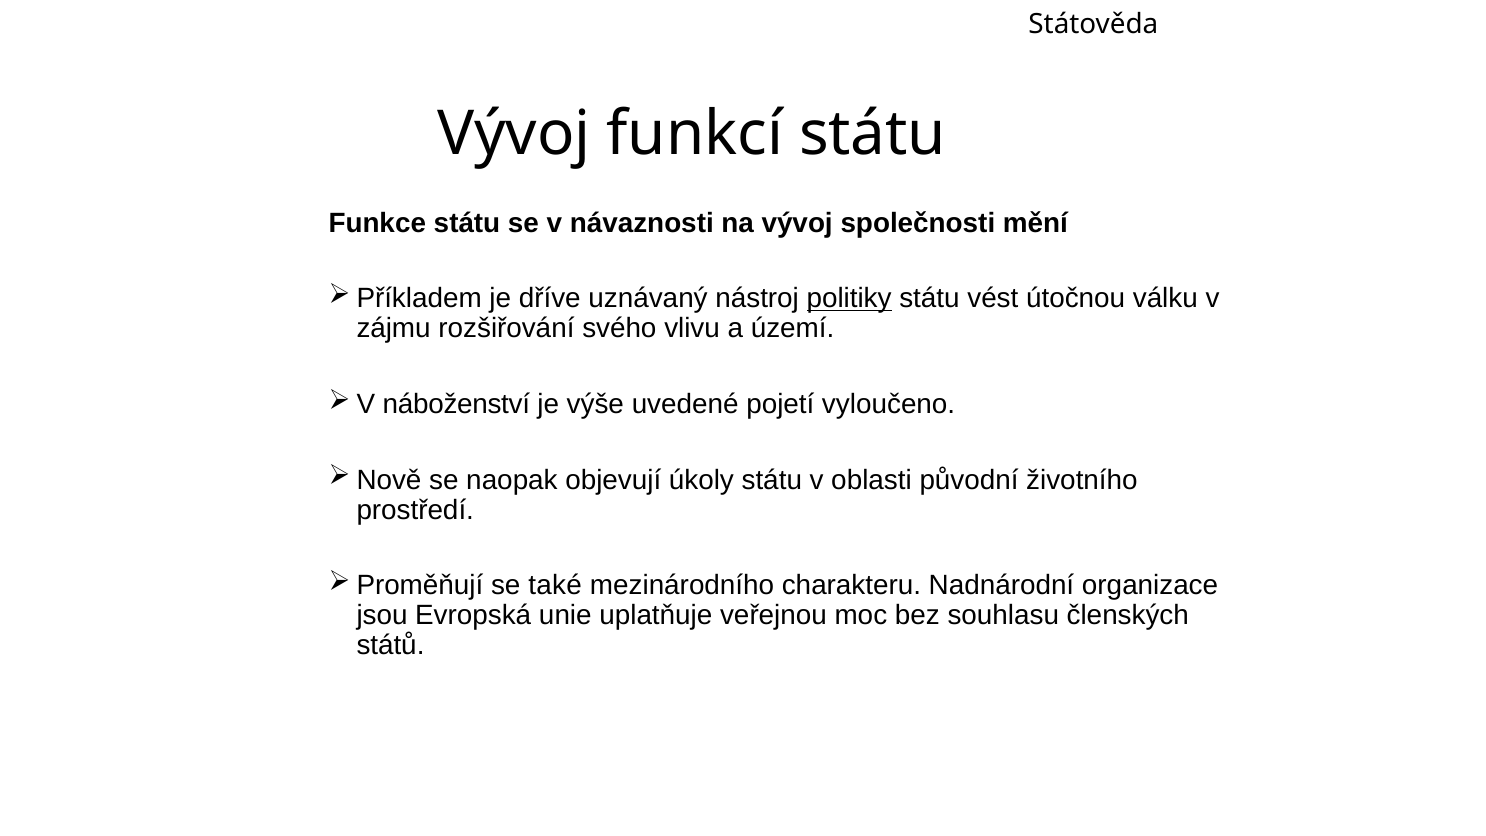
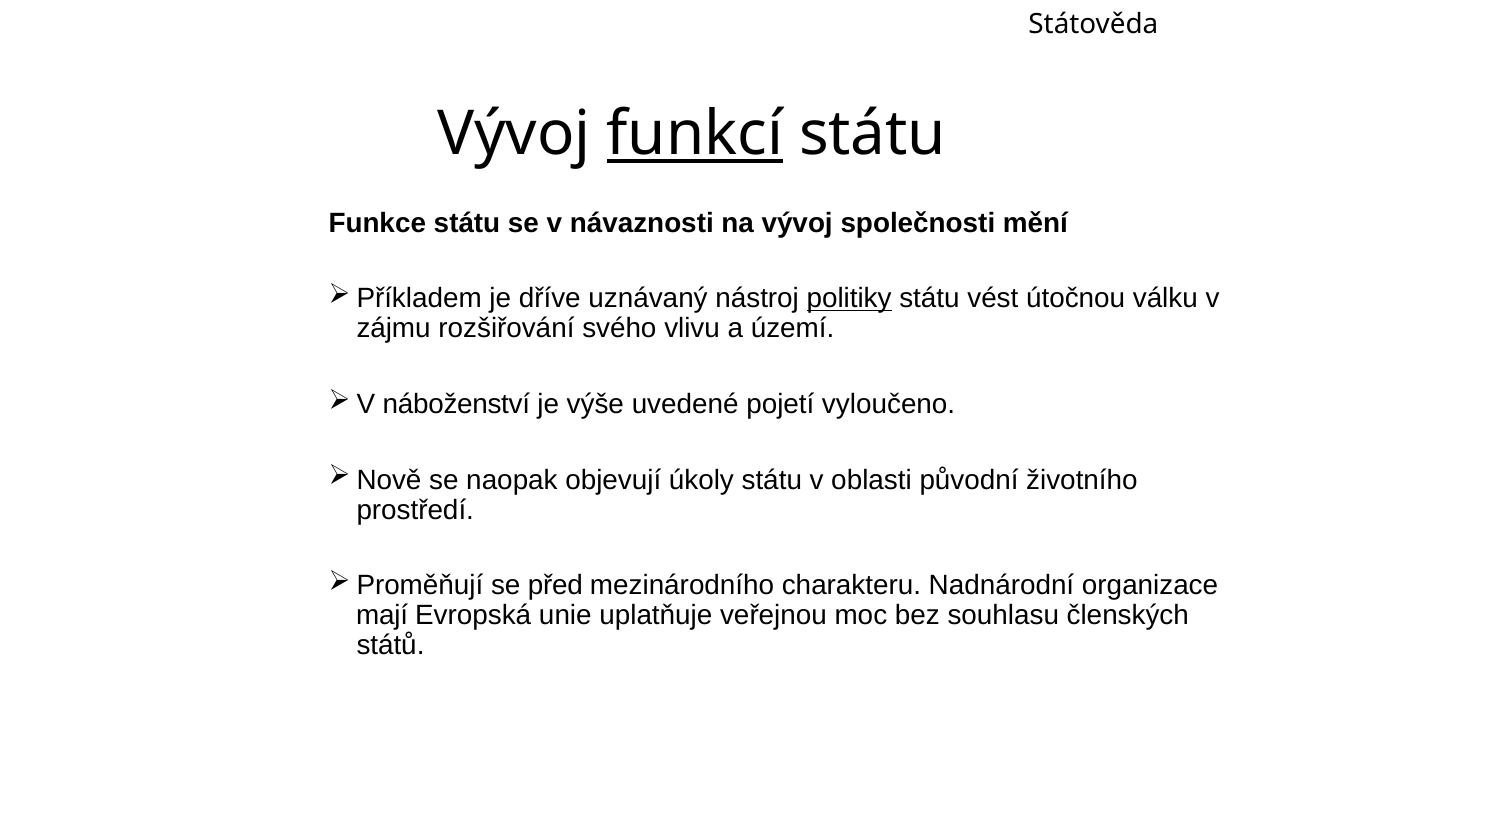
funkcí underline: none -> present
také: také -> před
jsou: jsou -> mají
